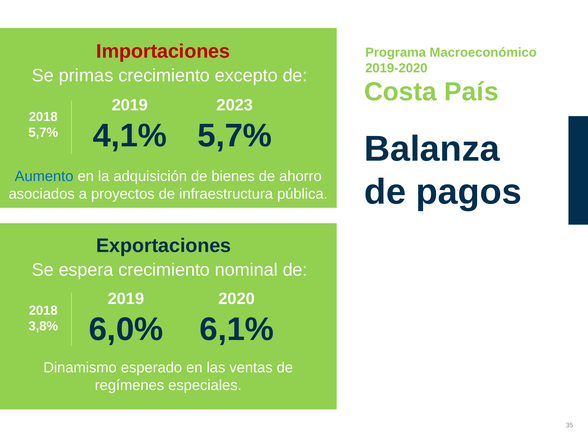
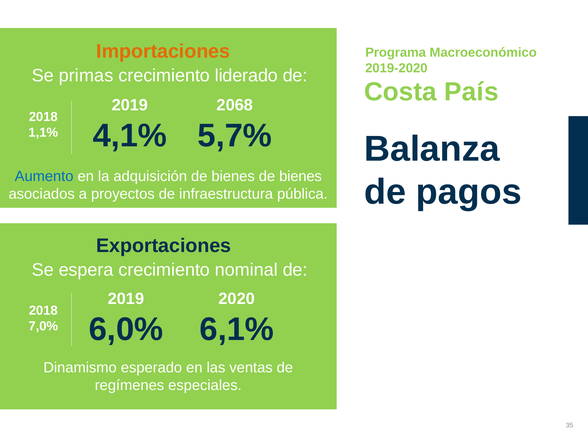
Importaciones colour: red -> orange
excepto: excepto -> liderado
2023: 2023 -> 2068
5,7% at (43, 133): 5,7% -> 1,1%
bienes de ahorro: ahorro -> bienes
3,8%: 3,8% -> 7,0%
